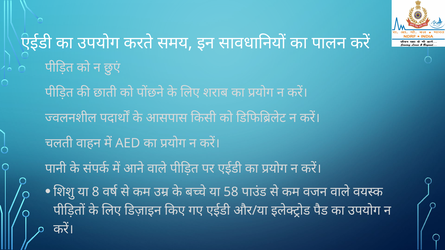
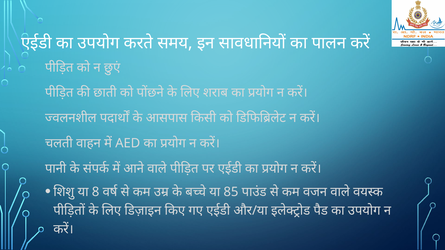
58: 58 -> 85
